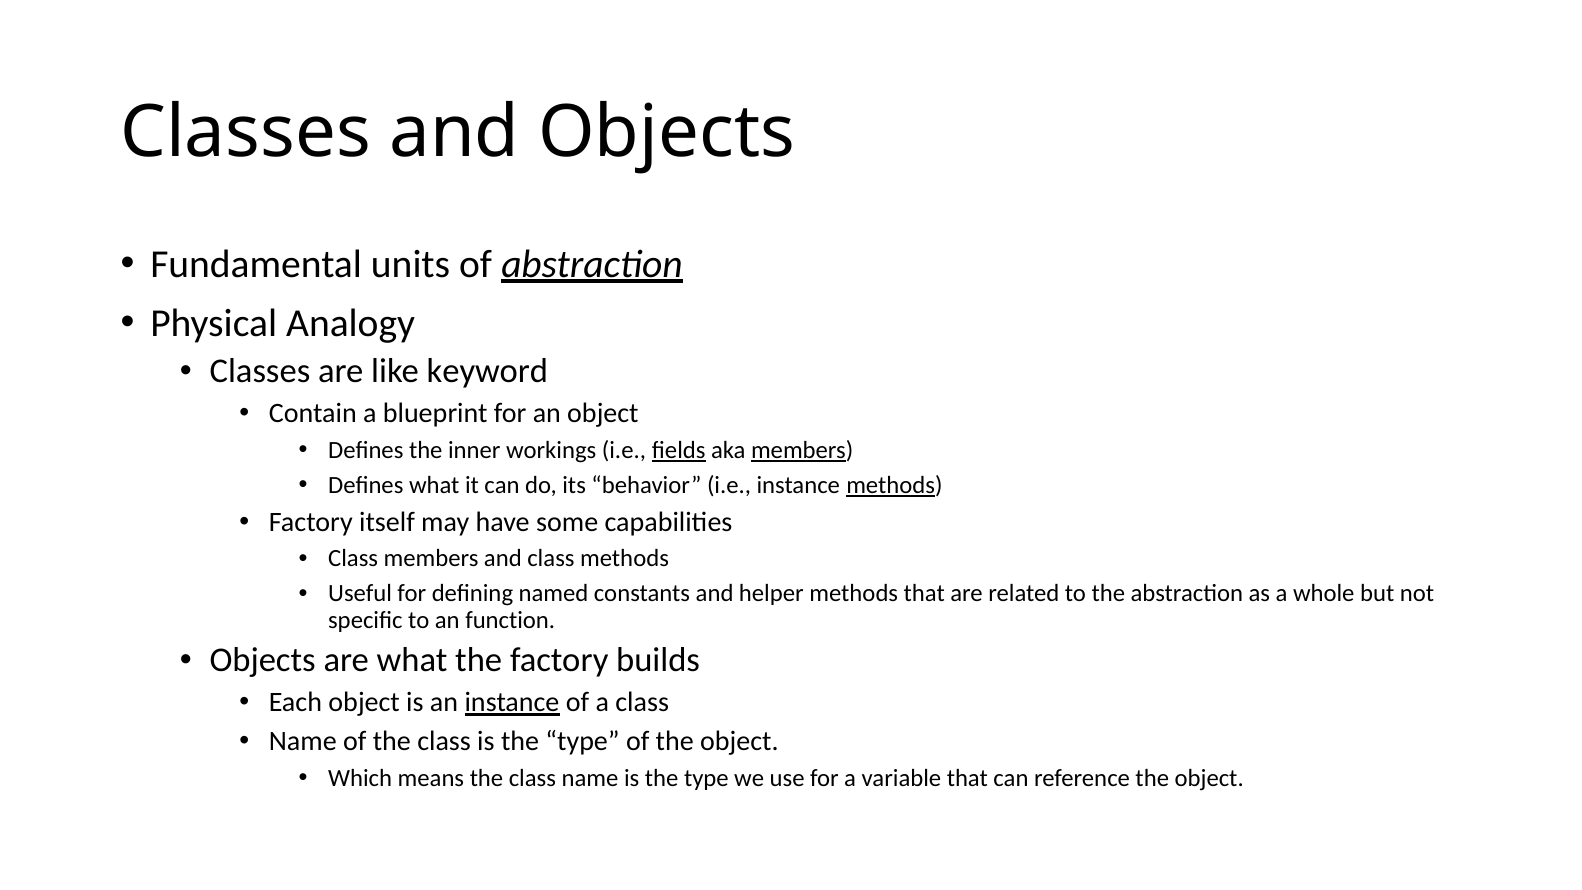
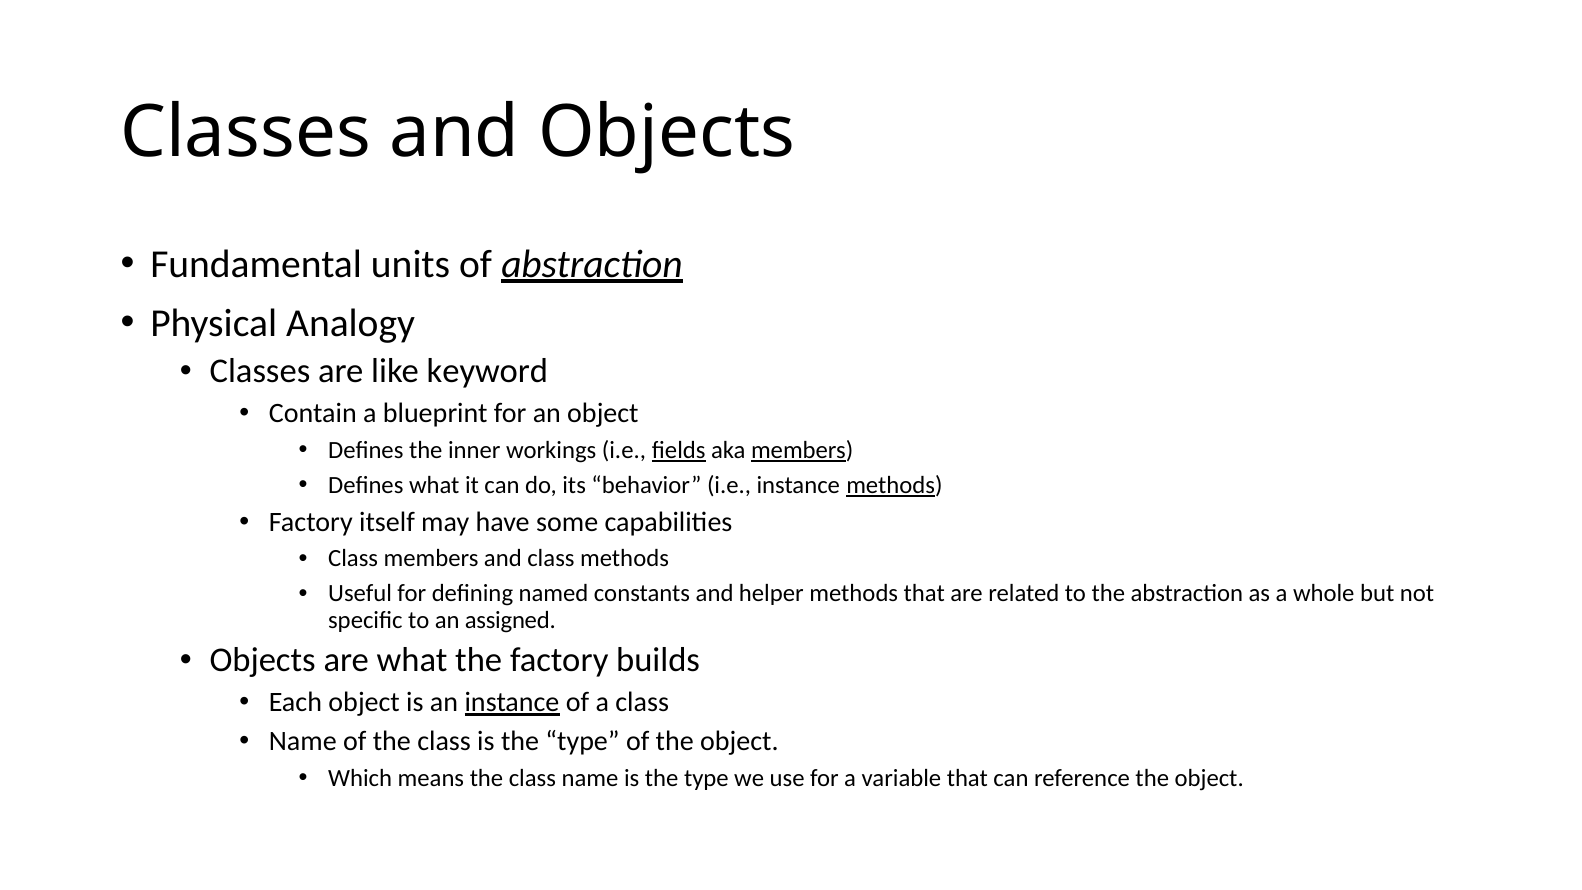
function: function -> assigned
